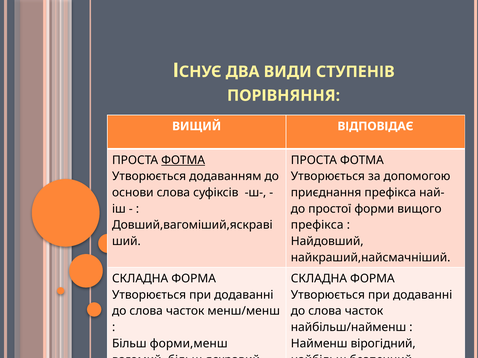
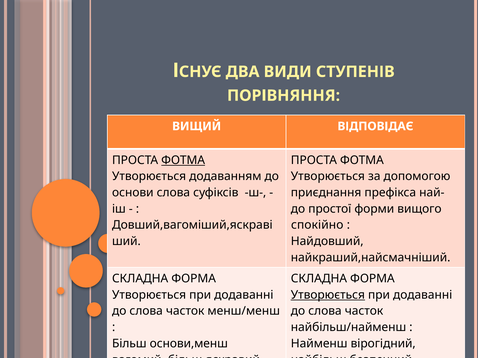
префікса at (317, 225): префікса -> спокійно
Утворюється at (328, 295) underline: none -> present
форми,менш: форми,менш -> основи,менш
